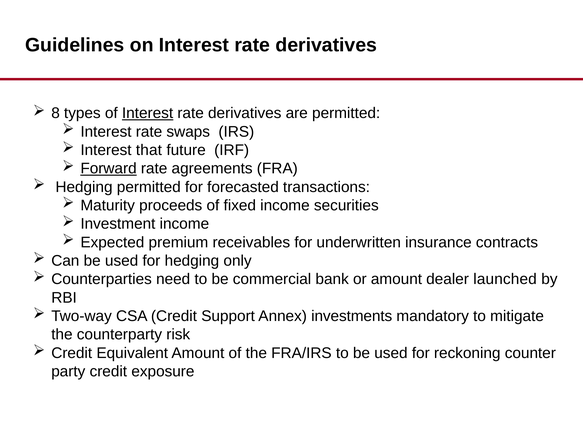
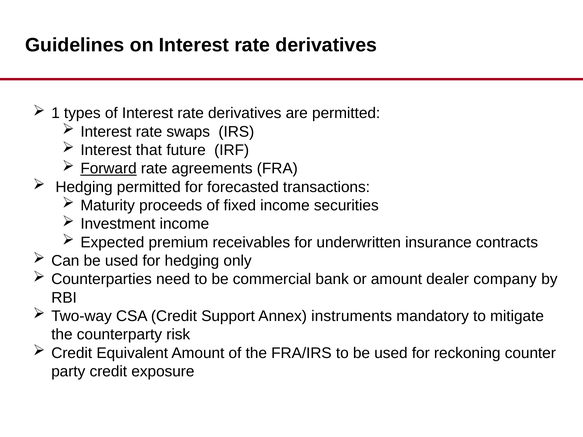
8: 8 -> 1
Interest at (148, 113) underline: present -> none
launched: launched -> company
investments: investments -> instruments
